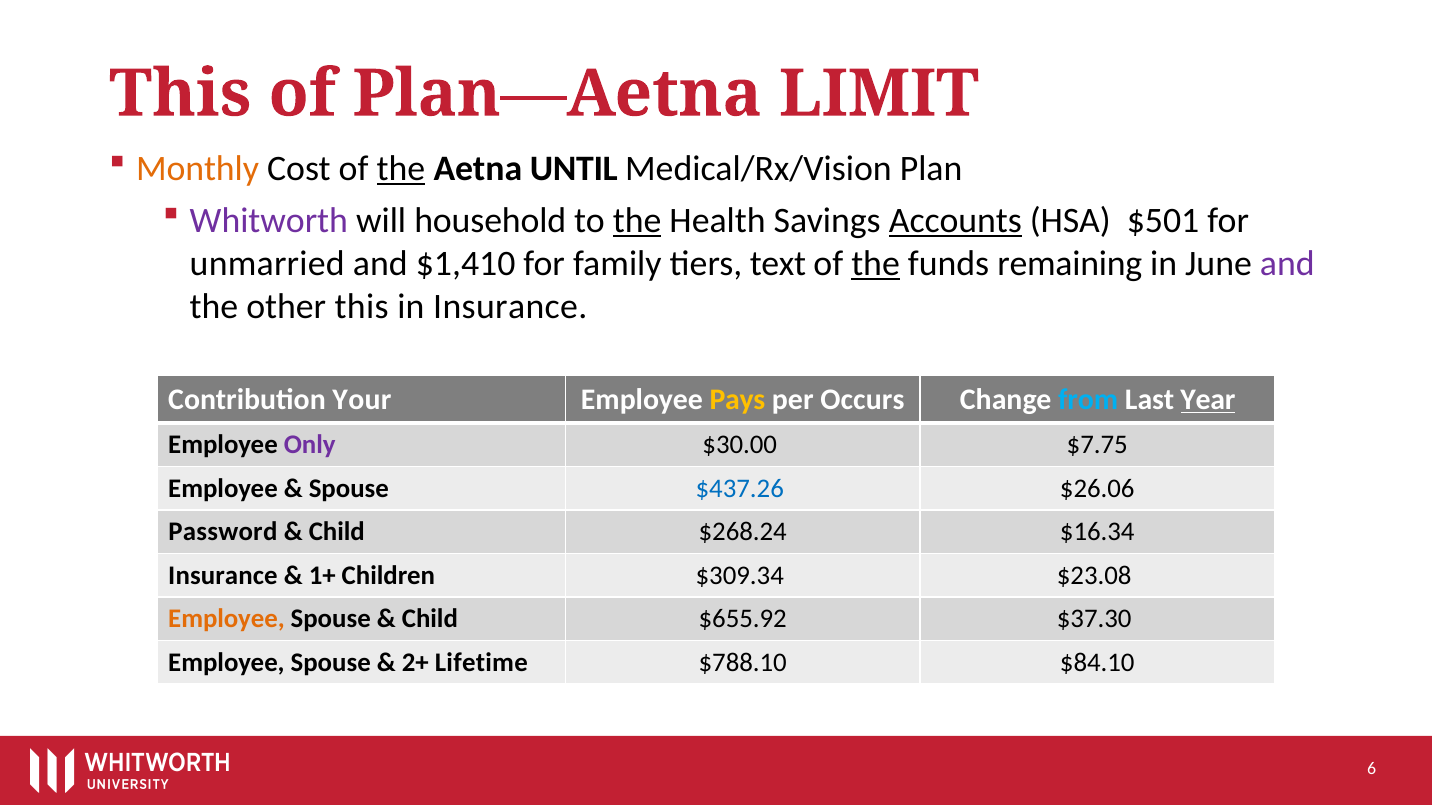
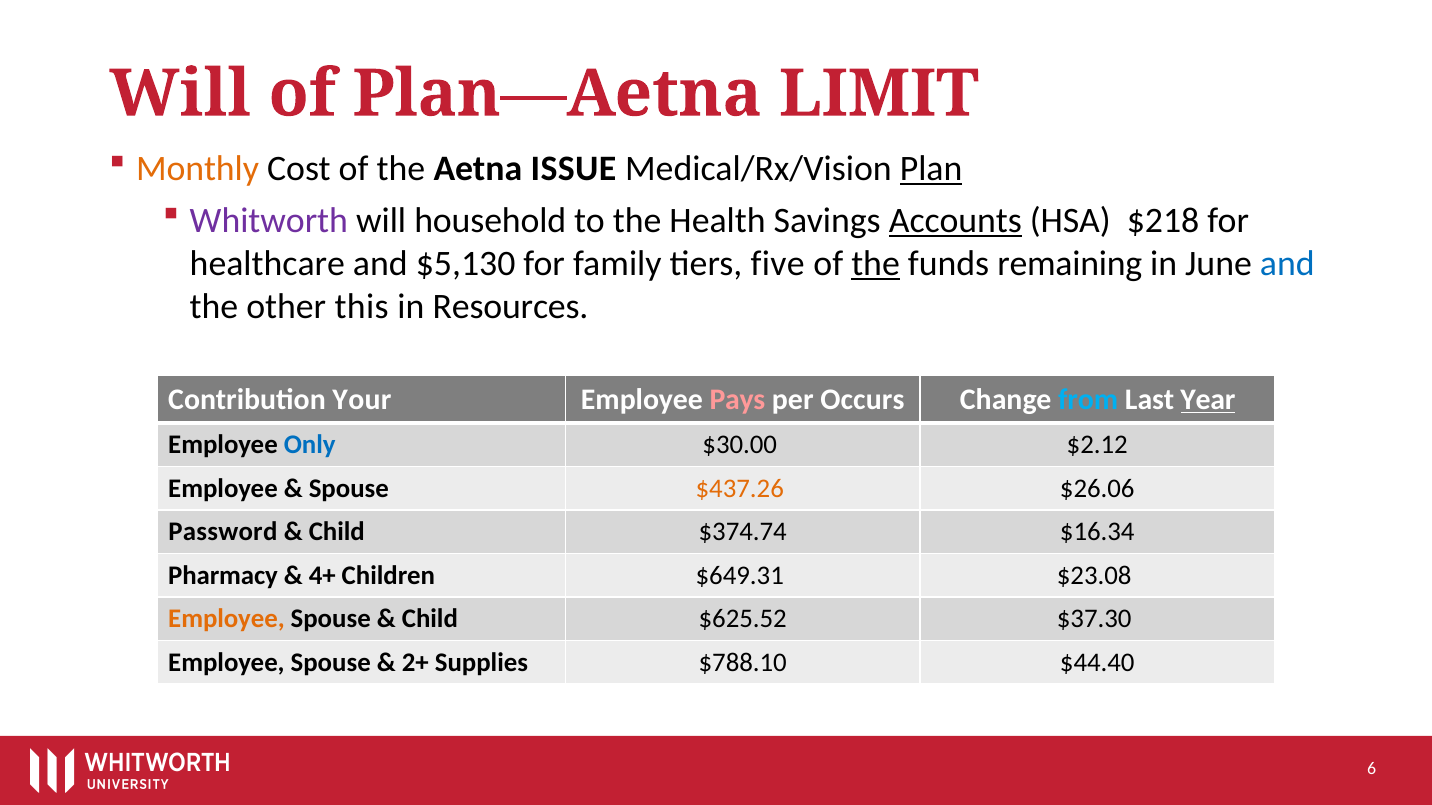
This at (180, 94): This -> Will
the at (401, 169) underline: present -> none
UNTIL: UNTIL -> ISSUE
Plan underline: none -> present
the at (637, 221) underline: present -> none
$501: $501 -> $218
unmarried: unmarried -> healthcare
$1,410: $1,410 -> $5,130
text: text -> five
and at (1287, 264) colour: purple -> blue
in Insurance: Insurance -> Resources
Pays colour: yellow -> pink
Only colour: purple -> blue
$7.75: $7.75 -> $2.12
$437.26 colour: blue -> orange
$268.24: $268.24 -> $374.74
Insurance at (223, 576): Insurance -> Pharmacy
1+: 1+ -> 4+
$309.34: $309.34 -> $649.31
$655.92: $655.92 -> $625.52
Lifetime: Lifetime -> Supplies
$84.10: $84.10 -> $44.40
